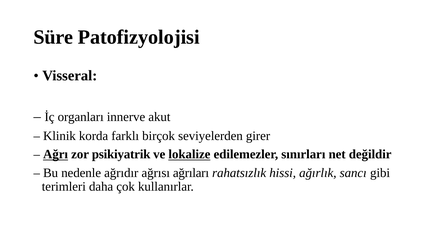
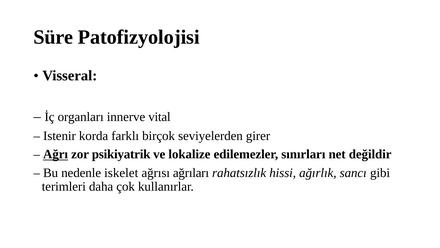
akut: akut -> vital
Klinik: Klinik -> Istenir
lokalize underline: present -> none
ağrıdır: ağrıdır -> iskelet
